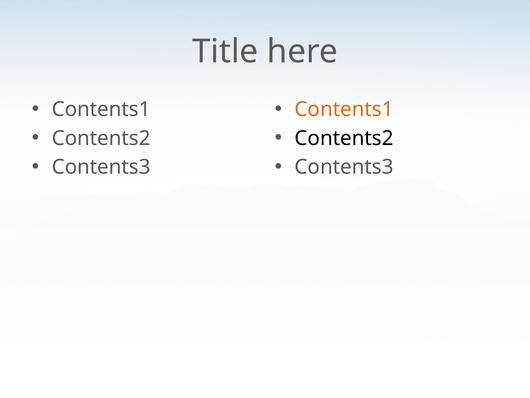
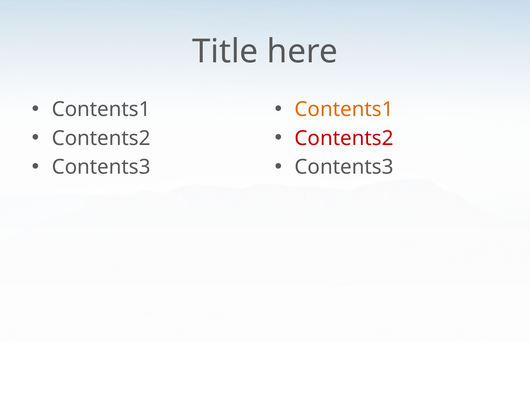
Contents2 at (344, 138) colour: black -> red
